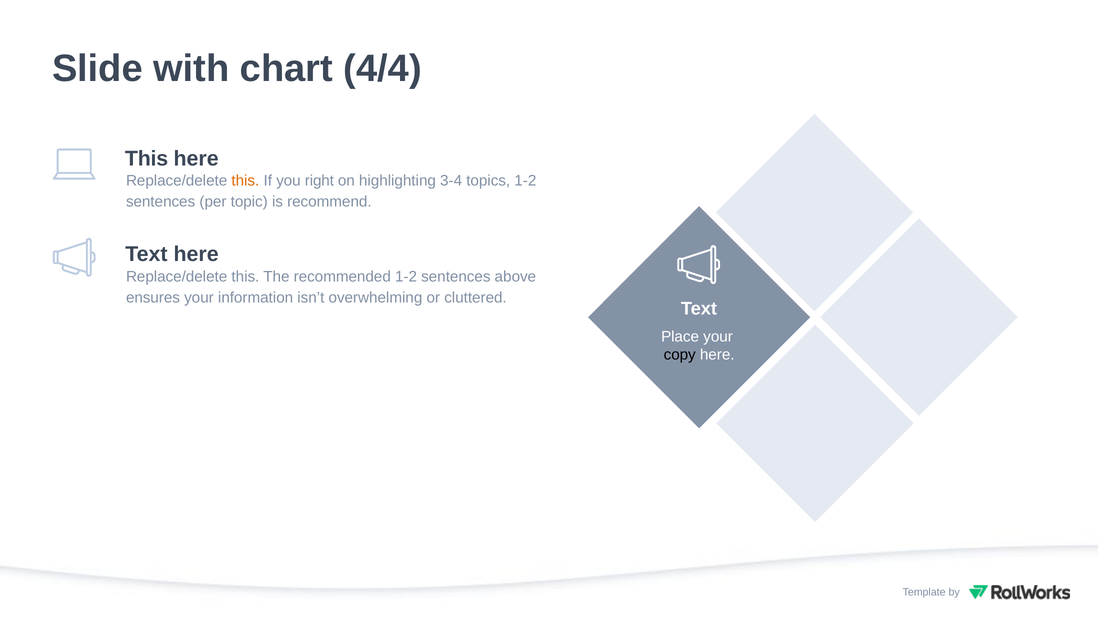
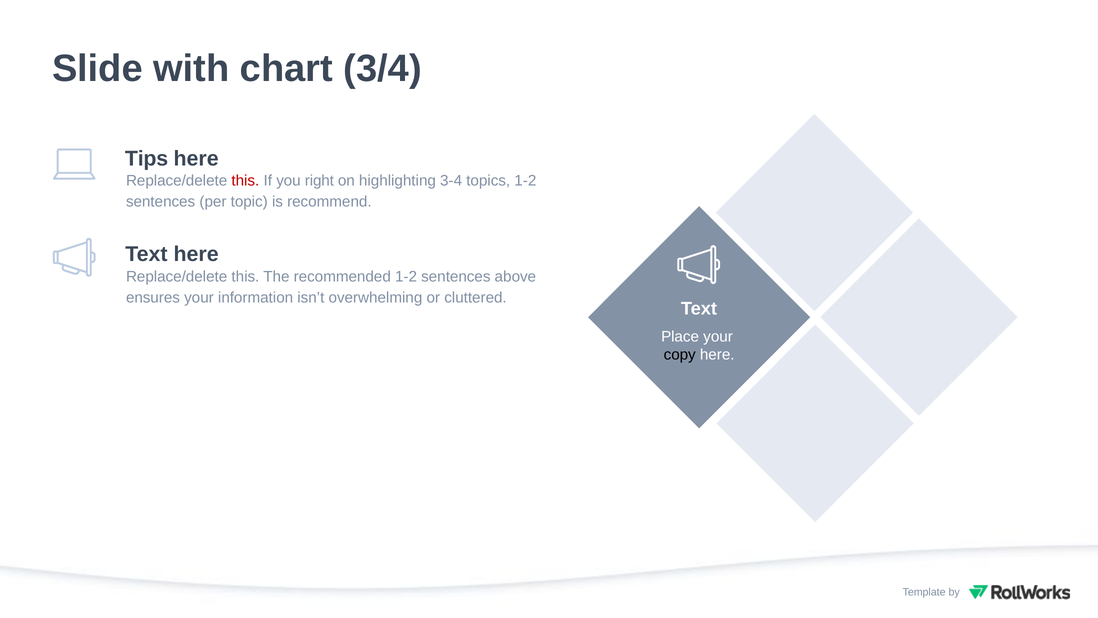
4/4: 4/4 -> 3/4
This at (147, 159): This -> Tips
this at (245, 180) colour: orange -> red
